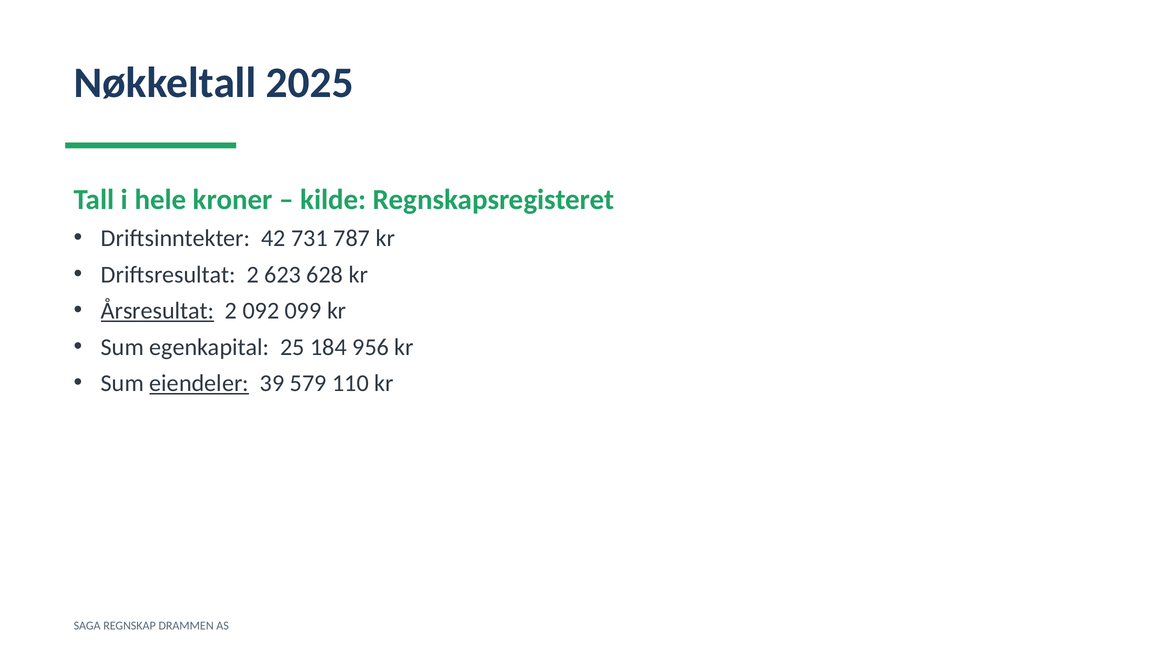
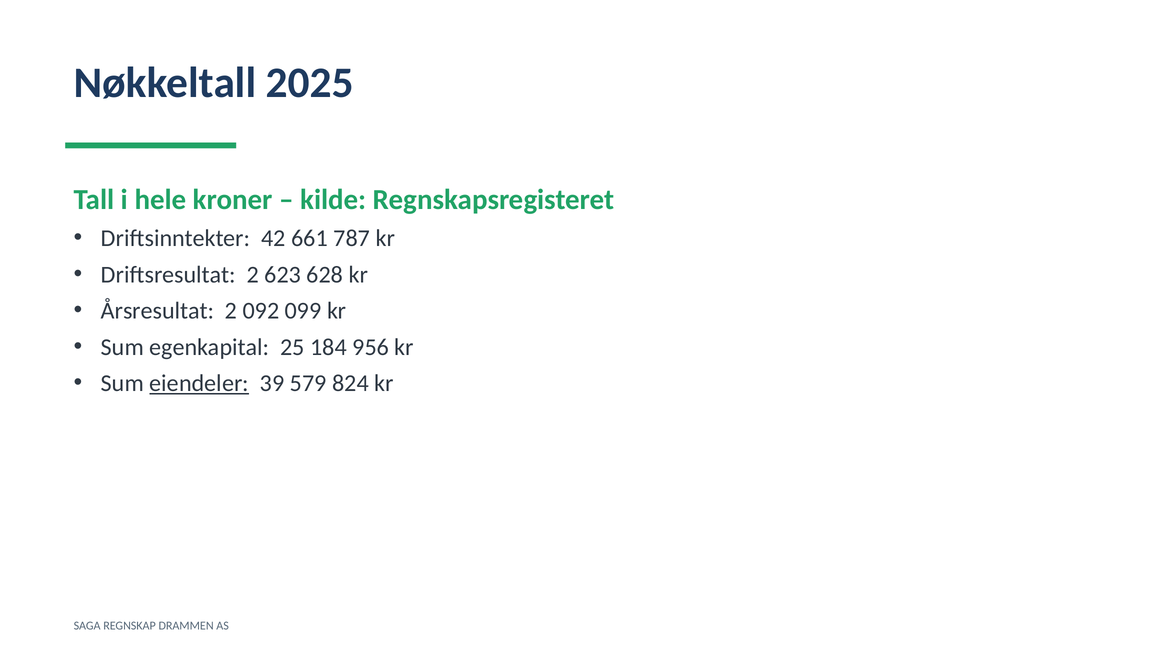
731: 731 -> 661
Årsresultat underline: present -> none
110: 110 -> 824
